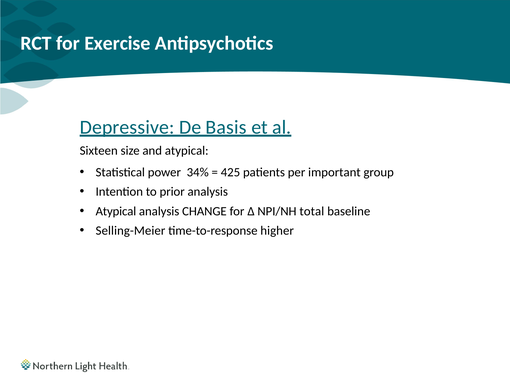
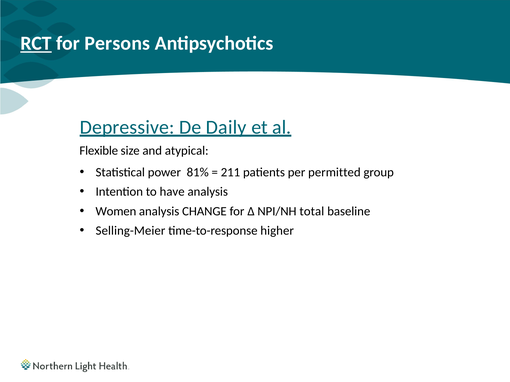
RCT underline: none -> present
Exercise: Exercise -> Persons
Basis: Basis -> Daily
Sixteen: Sixteen -> Flexible
34%: 34% -> 81%
425: 425 -> 211
important: important -> permitted
prior: prior -> have
Atypical at (116, 212): Atypical -> Women
